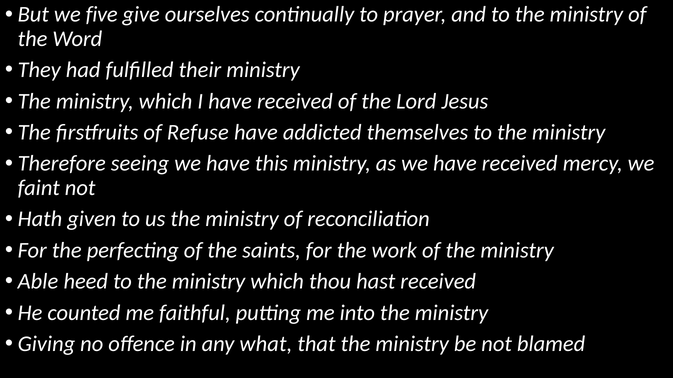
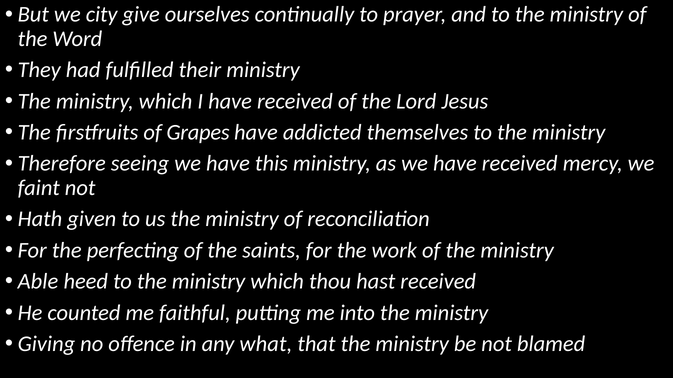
five: five -> city
Refuse: Refuse -> Grapes
